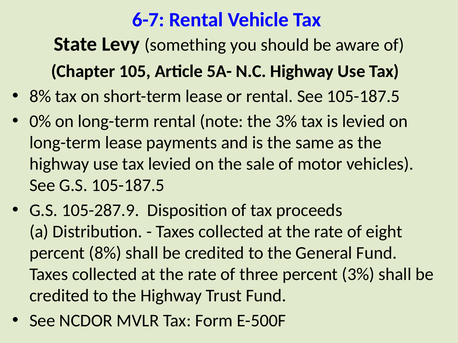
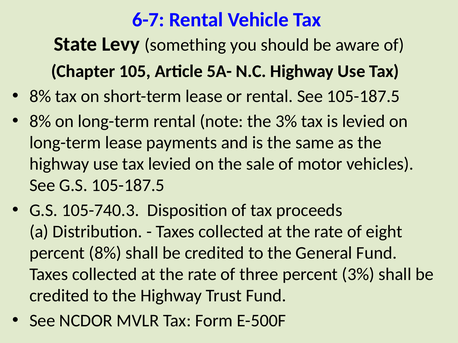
0% at (40, 121): 0% -> 8%
105-287.9: 105-287.9 -> 105-740.3
